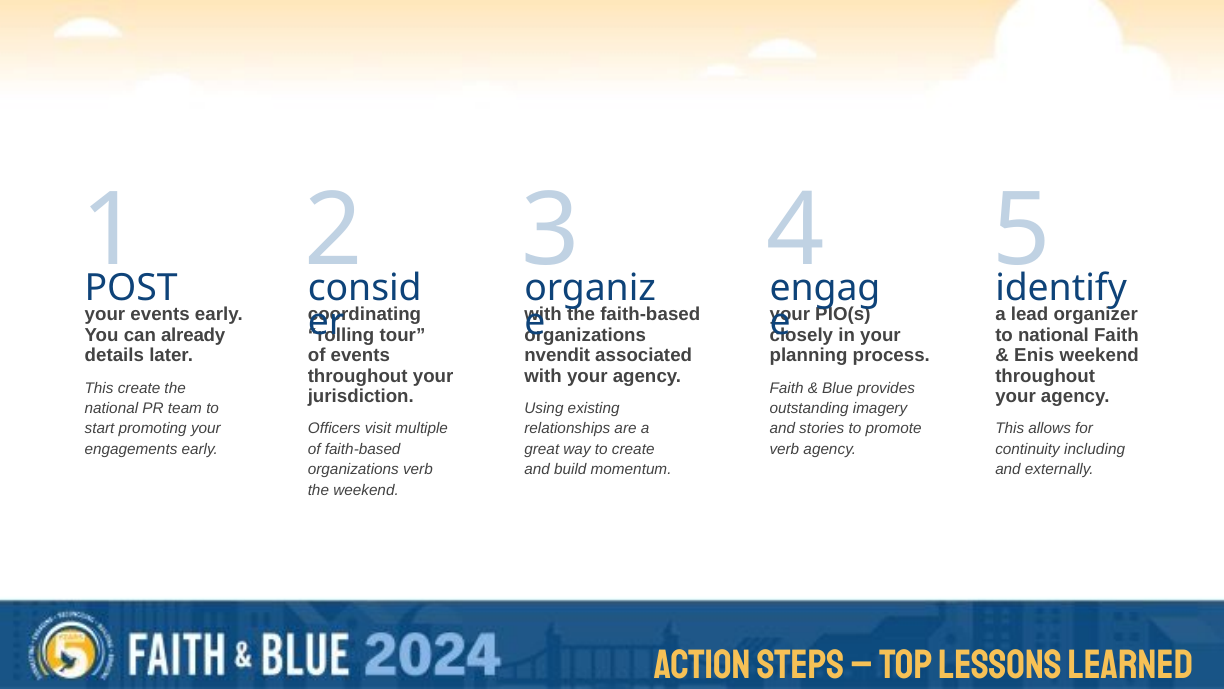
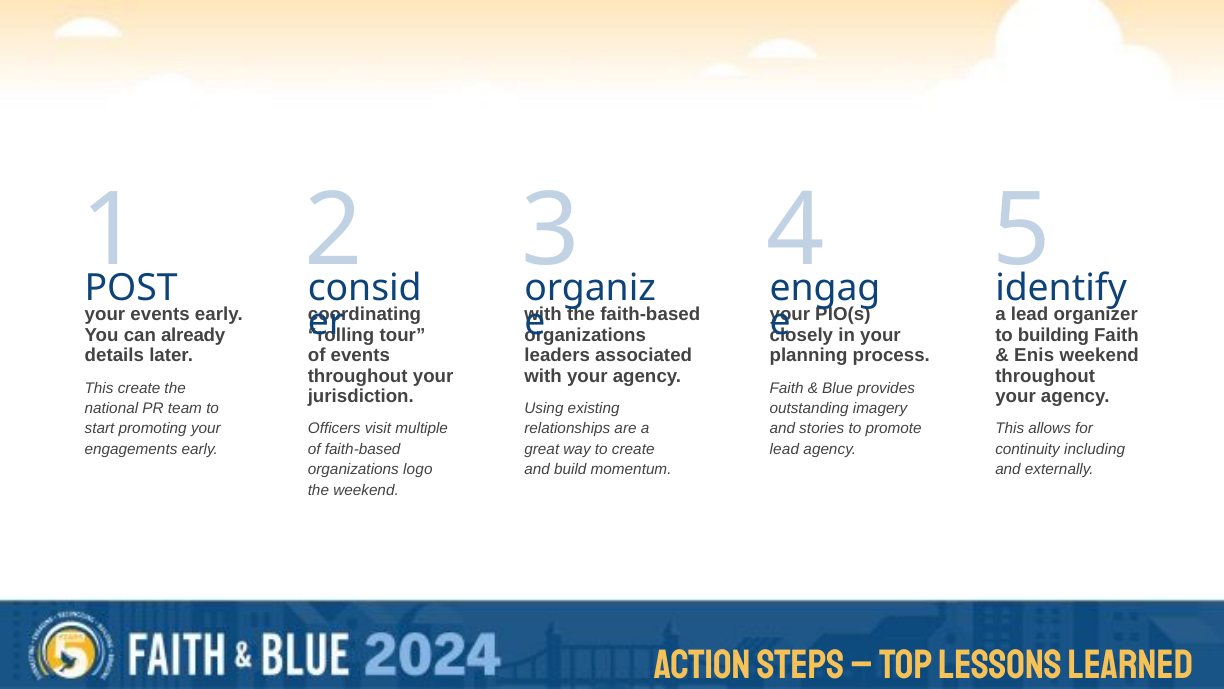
to national: national -> building
nvendit: nvendit -> leaders
verb at (784, 449): verb -> lead
organizations verb: verb -> logo
